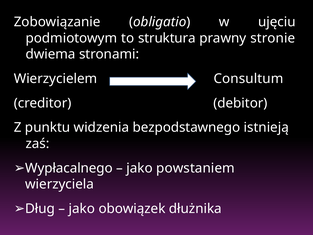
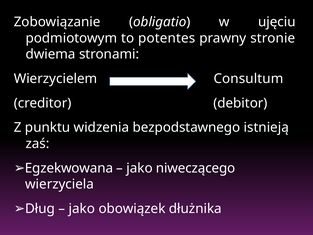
struktura: struktura -> potentes
Wypłacalnego: Wypłacalnego -> Egzekwowana
powstaniem: powstaniem -> niweczącego
